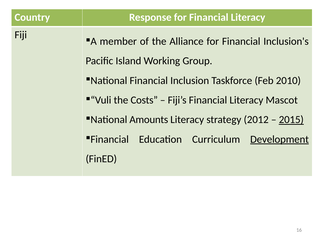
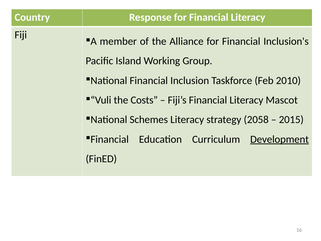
Amounts: Amounts -> Schemes
2012: 2012 -> 2058
2015 underline: present -> none
